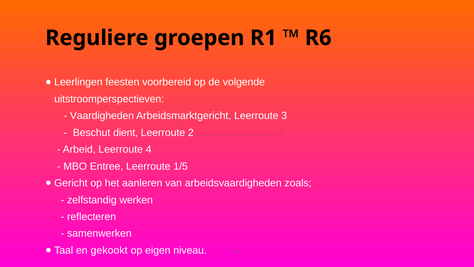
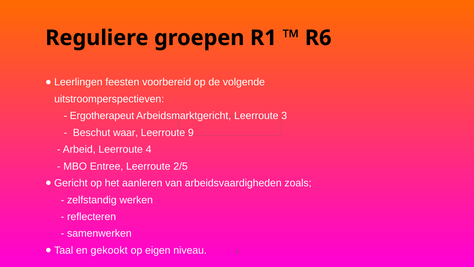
Vaardigheden: Vaardigheden -> Ergotherapeut
dient: dient -> waar
2: 2 -> 9
1/5: 1/5 -> 2/5
